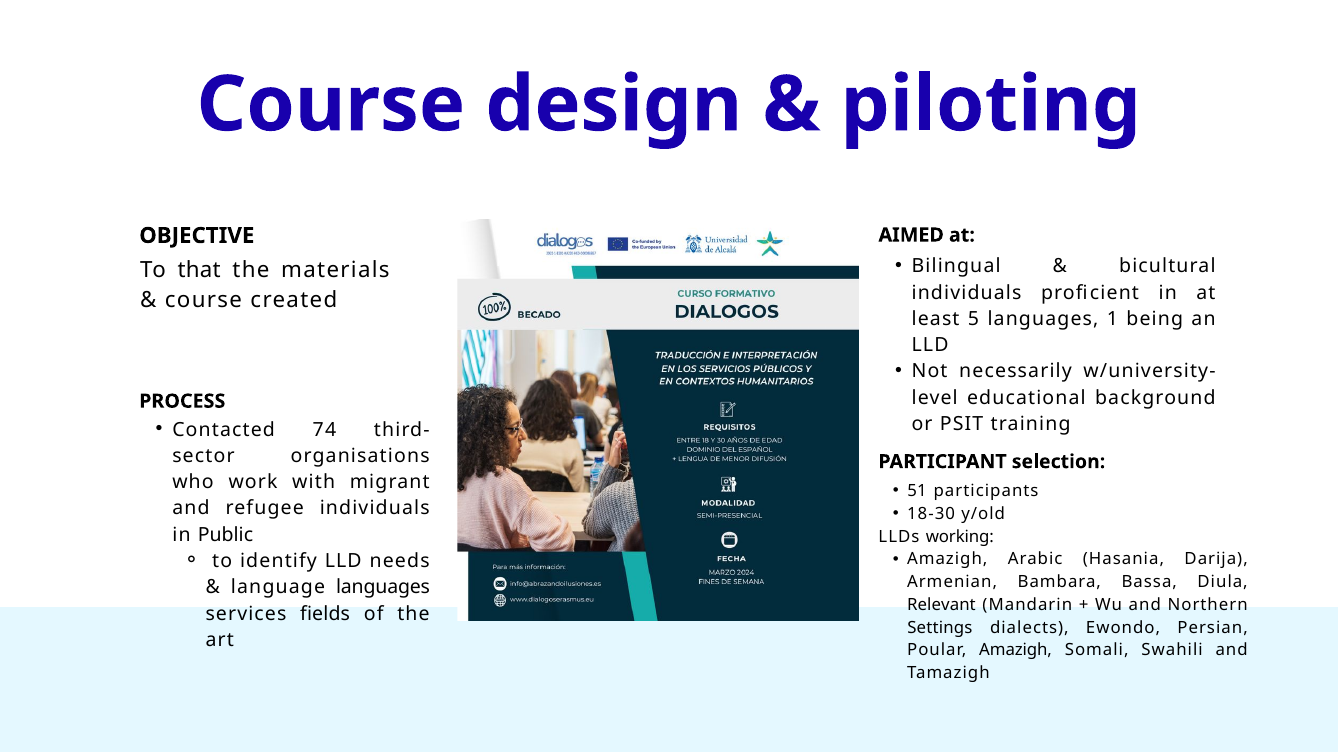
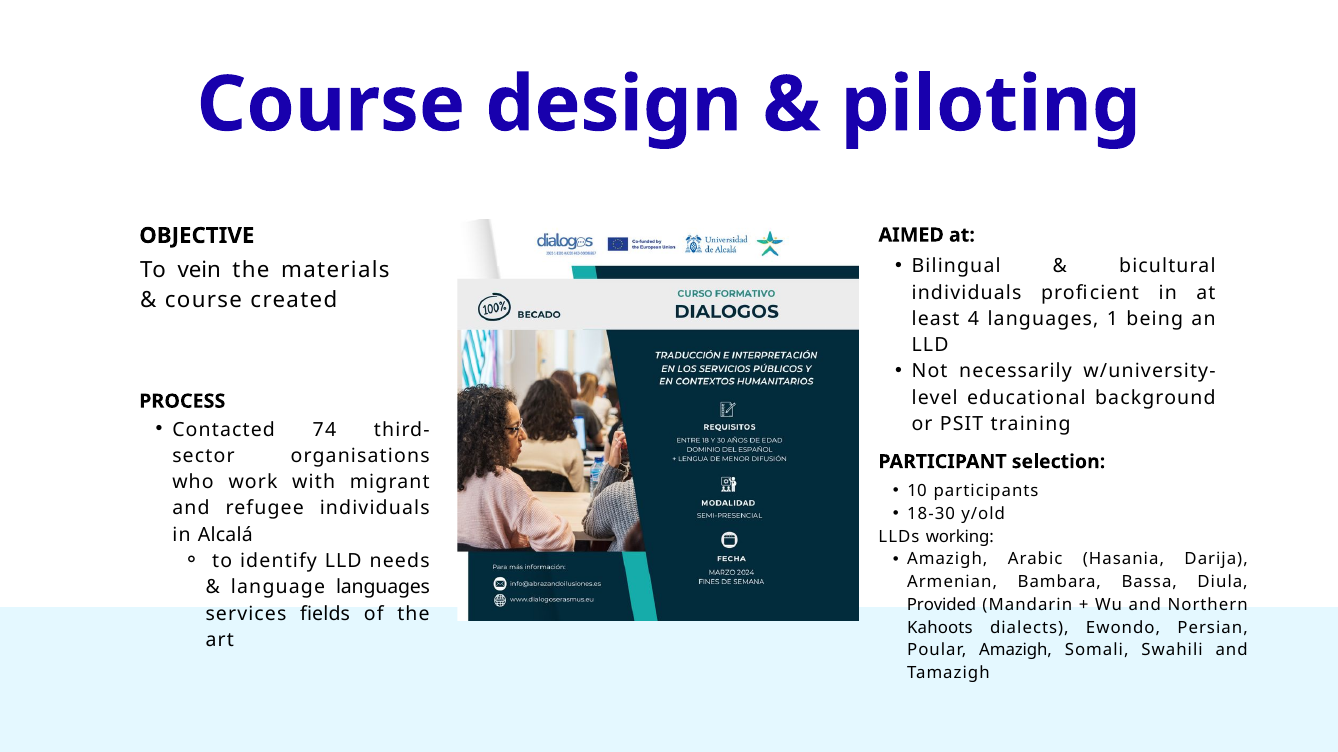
that: that -> vein
5: 5 -> 4
51: 51 -> 10
Public: Public -> Alcalá
Relevant: Relevant -> Provided
Settings: Settings -> Kahoots
